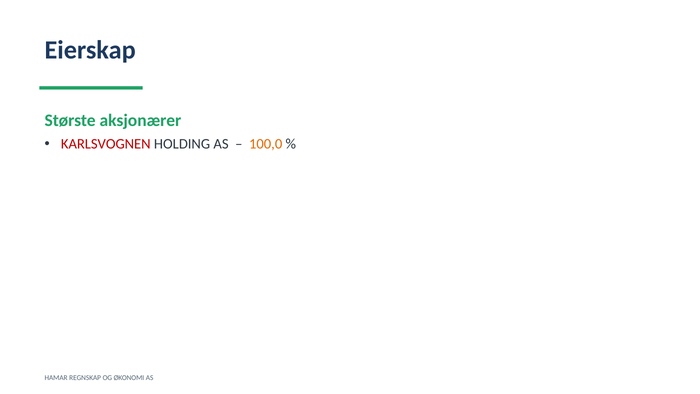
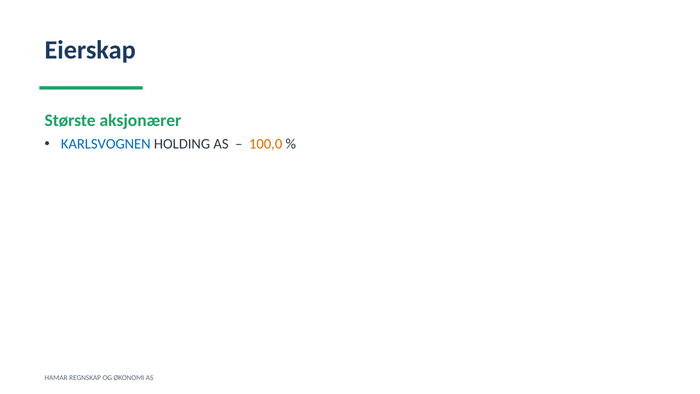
KARLSVOGNEN colour: red -> blue
